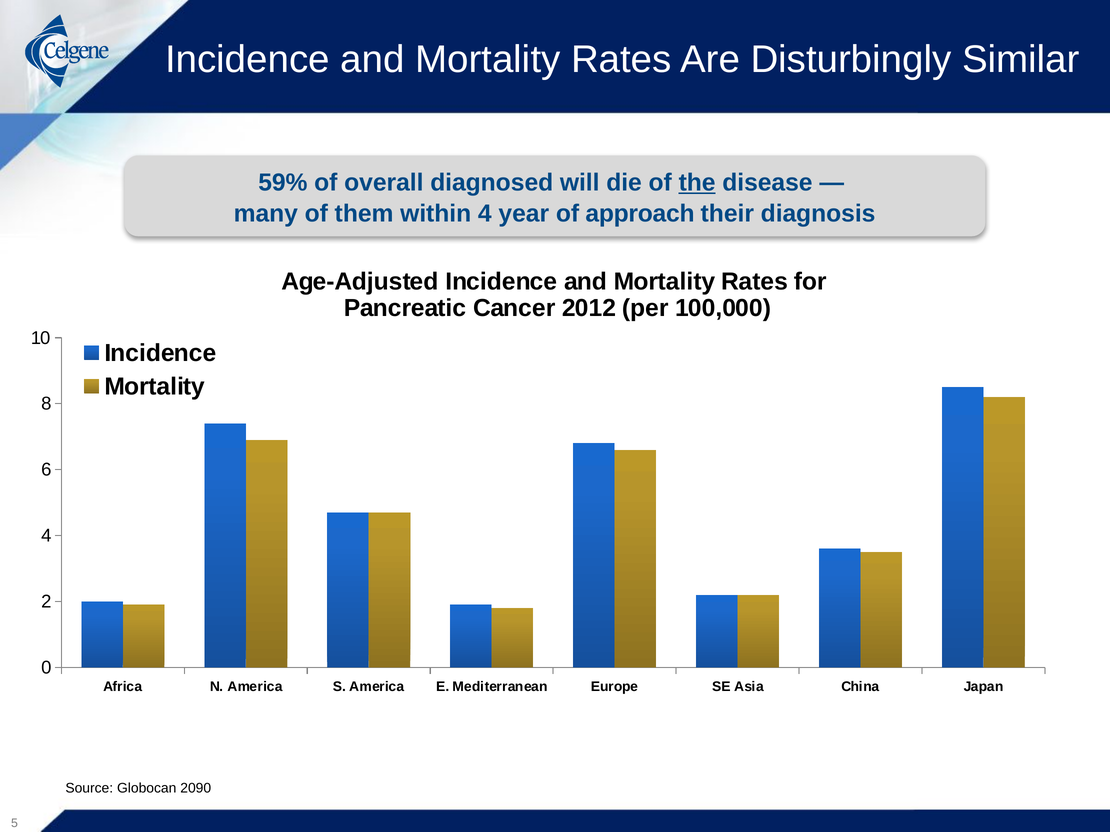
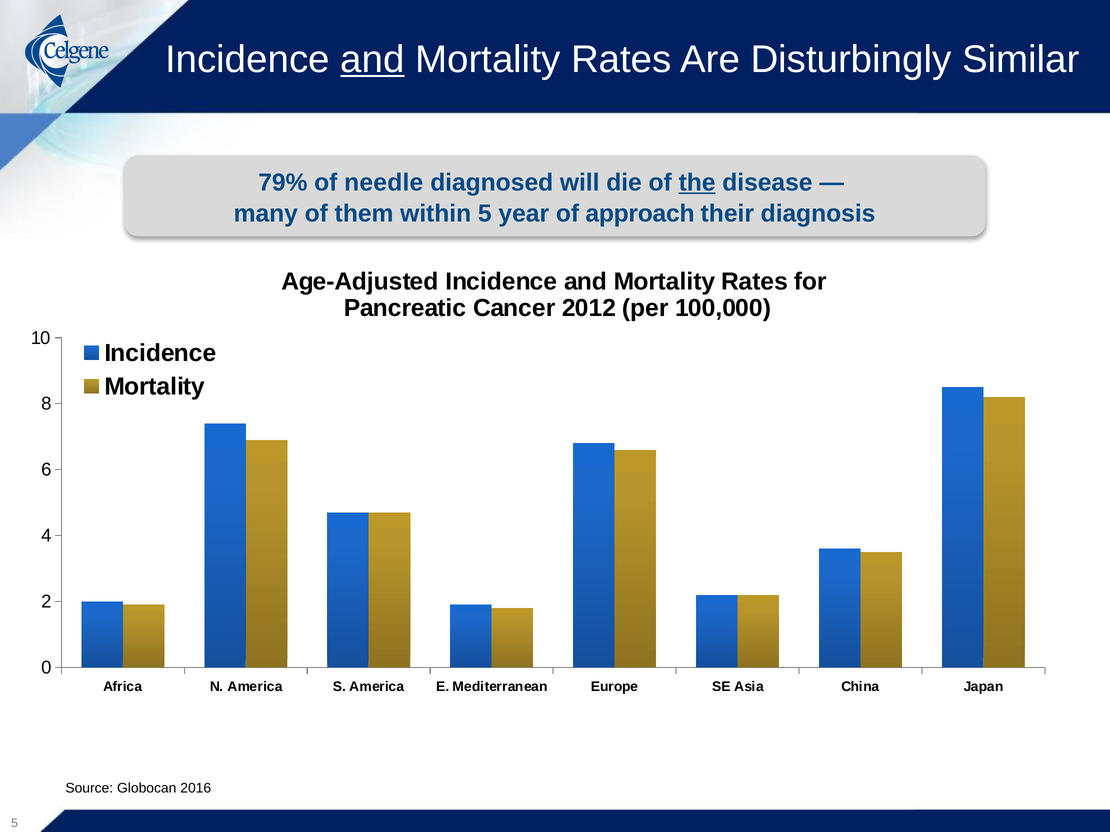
and at (373, 60) underline: none -> present
59%: 59% -> 79%
overall: overall -> needle
within 4: 4 -> 5
2090: 2090 -> 2016
